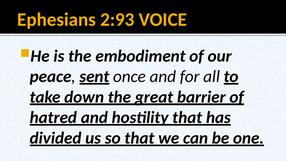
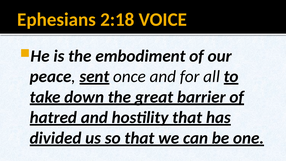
2:93: 2:93 -> 2:18
